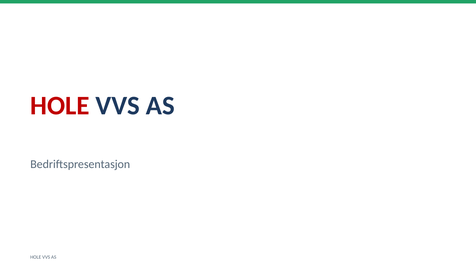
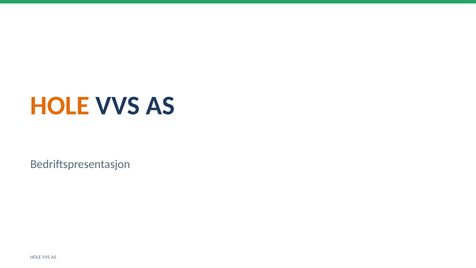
HOLE at (60, 106) colour: red -> orange
